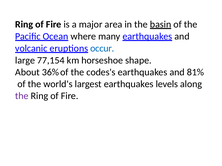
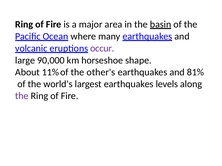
occur colour: blue -> purple
77,154: 77,154 -> 90,000
36%: 36% -> 11%
codes's: codes's -> other's
